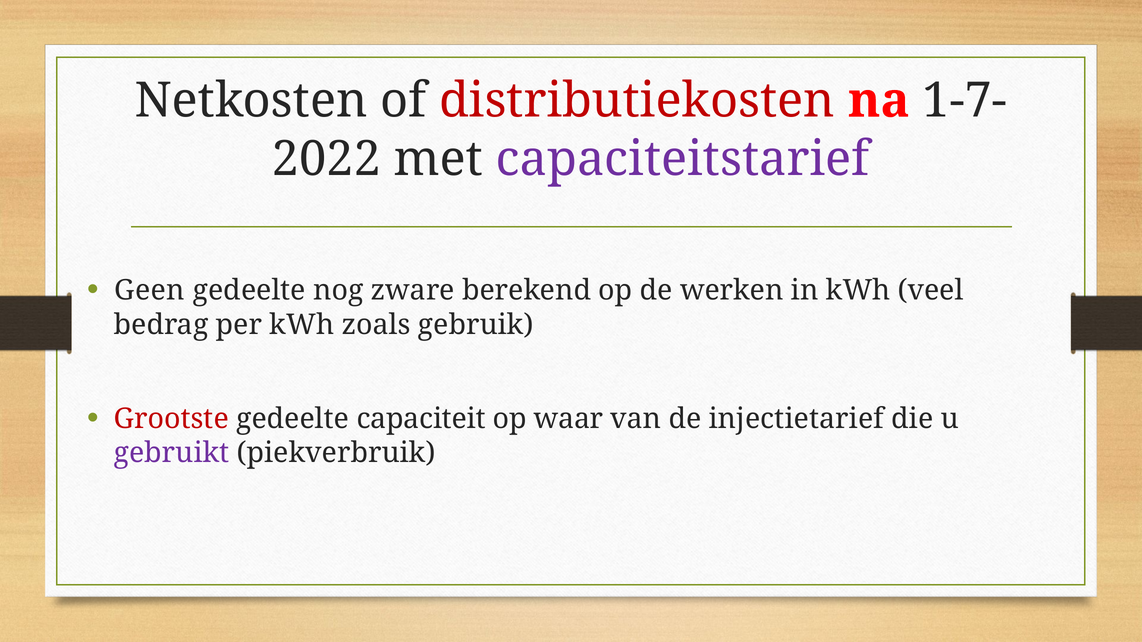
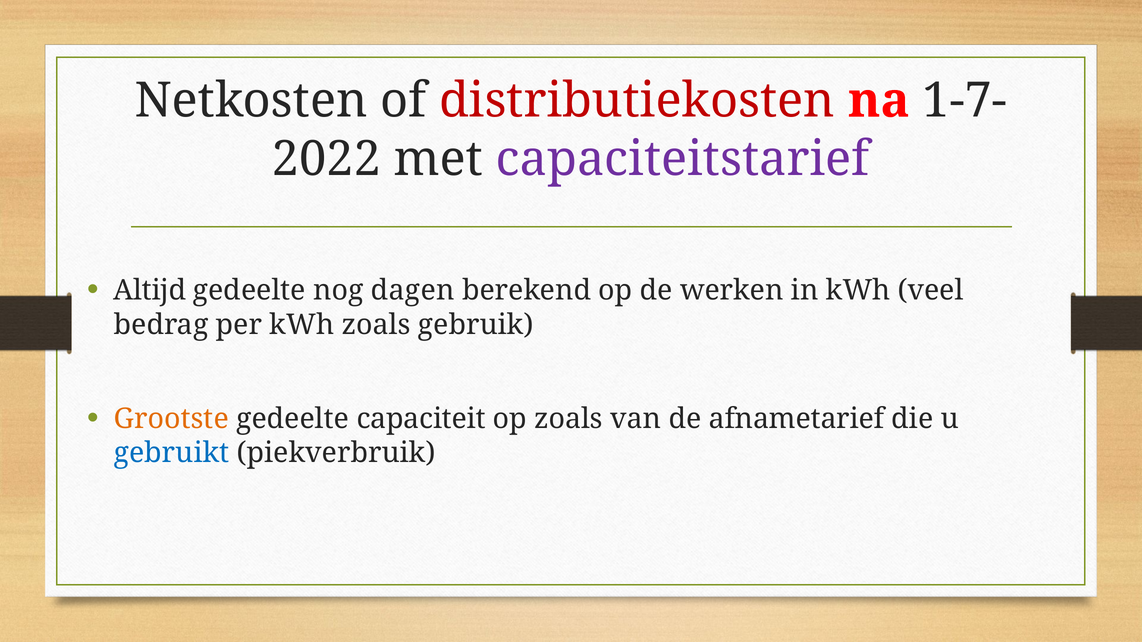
Geen: Geen -> Altijd
zware: zware -> dagen
Grootste colour: red -> orange
op waar: waar -> zoals
injectietarief: injectietarief -> afnametarief
gebruikt colour: purple -> blue
